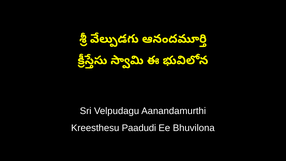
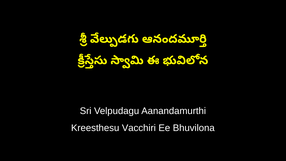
Paadudi: Paadudi -> Vacchiri
